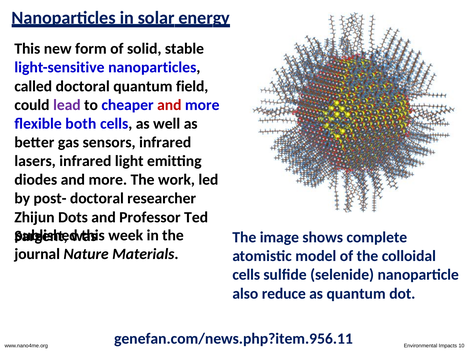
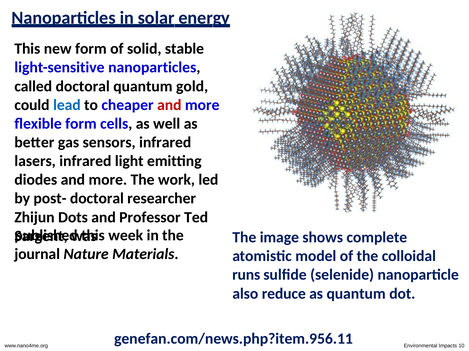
field: field -> gold
lead colour: purple -> blue
flexible both: both -> form
cells at (246, 275): cells -> runs
